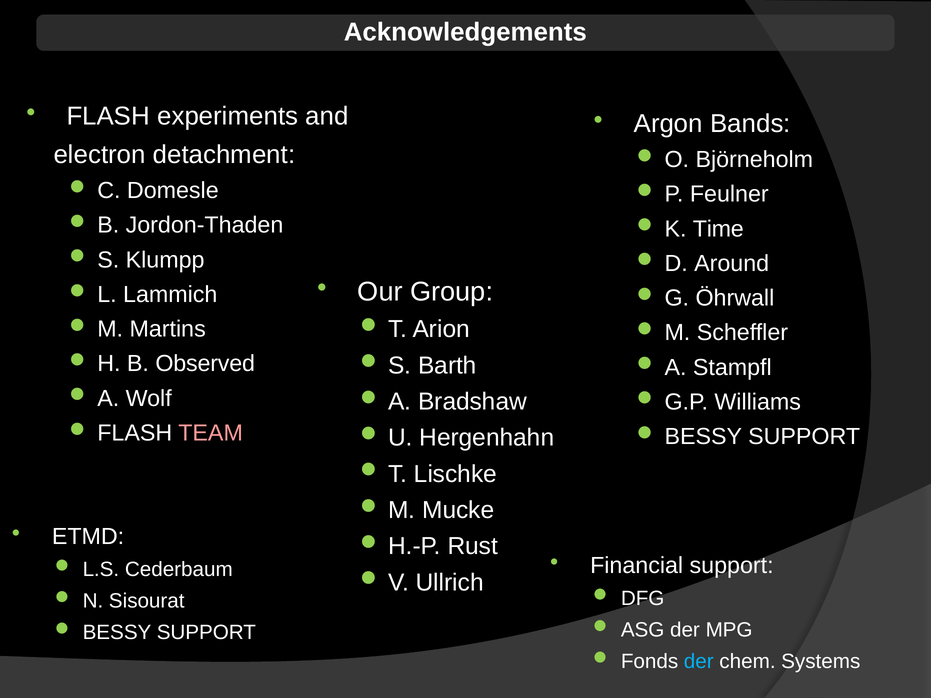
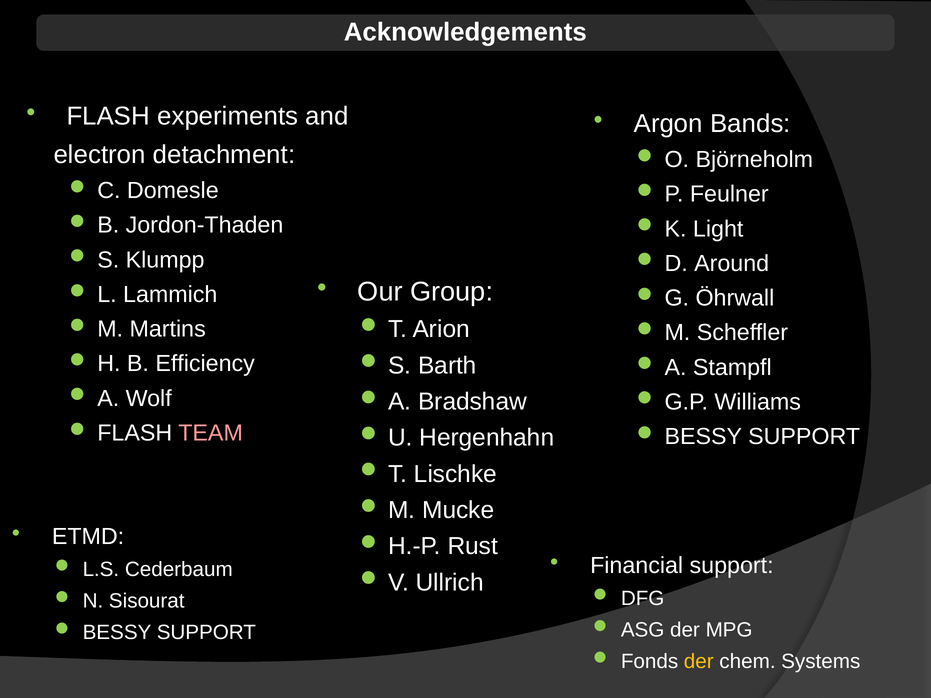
Time: Time -> Light
Observed: Observed -> Efficiency
der at (699, 662) colour: light blue -> yellow
